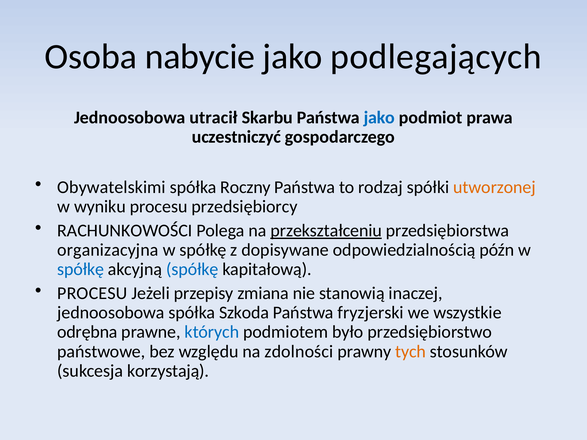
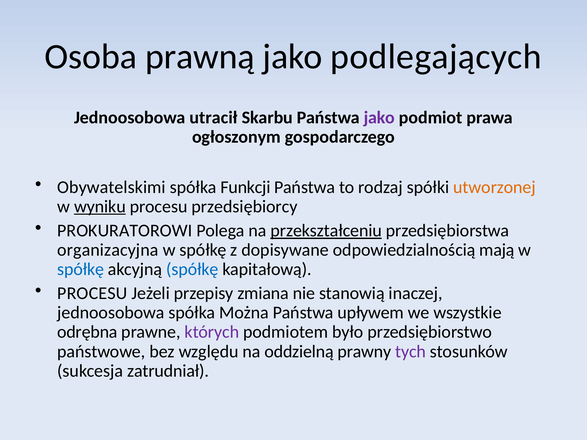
nabycie: nabycie -> prawną
jako at (379, 118) colour: blue -> purple
uczestniczyć: uczestniczyć -> ogłoszonym
Roczny: Roczny -> Funkcji
wyniku underline: none -> present
RACHUNKOWOŚCI: RACHUNKOWOŚCI -> PROKURATOROWI
późn: późn -> mają
Szkoda: Szkoda -> Można
fryzjerski: fryzjerski -> upływem
których colour: blue -> purple
zdolności: zdolności -> oddzielną
tych colour: orange -> purple
korzystają: korzystają -> zatrudniał
